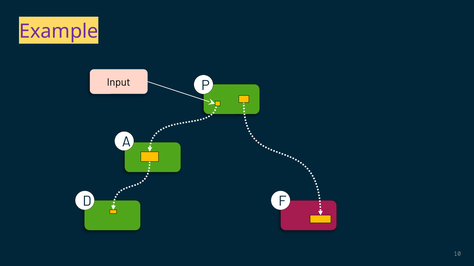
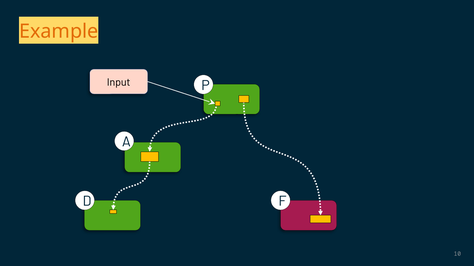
Example colour: purple -> orange
